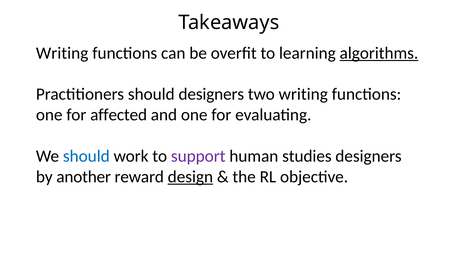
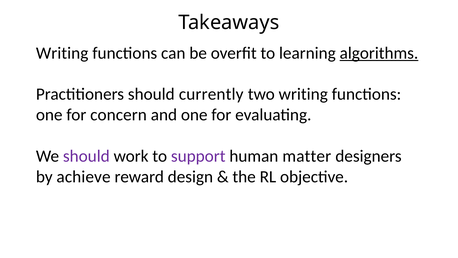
should designers: designers -> currently
affected: affected -> concern
should at (86, 156) colour: blue -> purple
studies: studies -> matter
another: another -> achieve
design underline: present -> none
